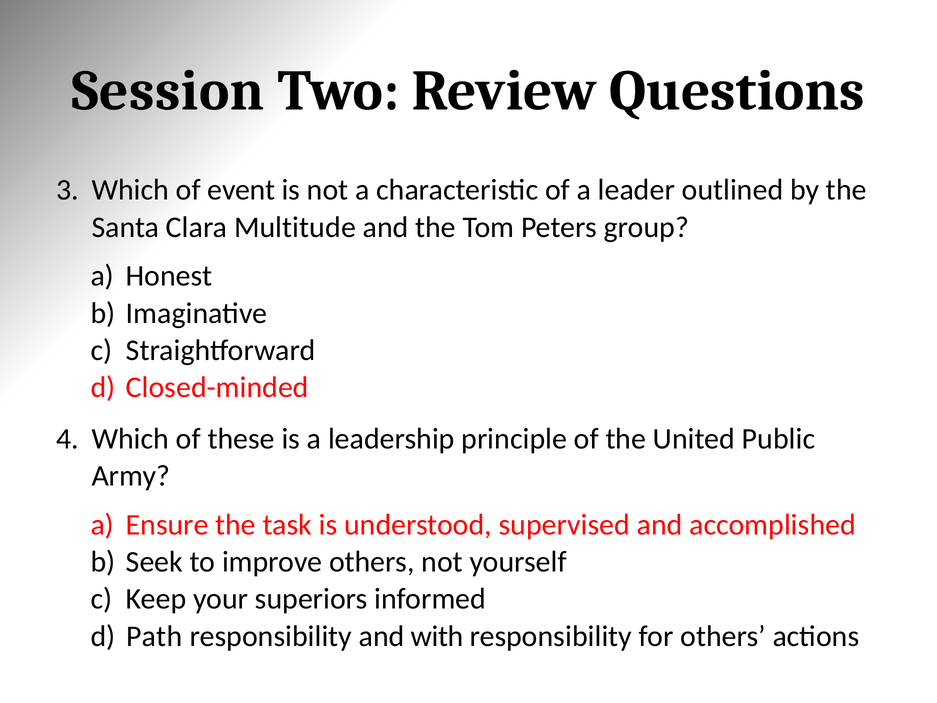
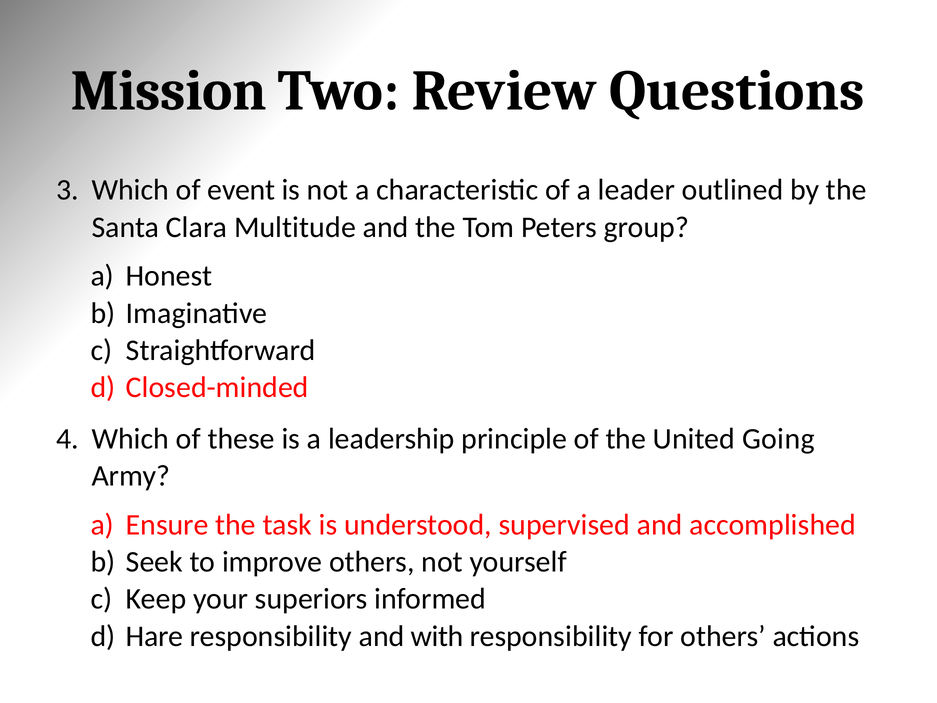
Session: Session -> Mission
Public: Public -> Going
Path: Path -> Hare
